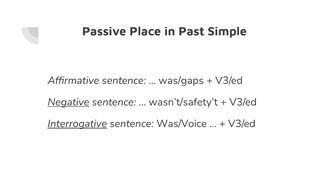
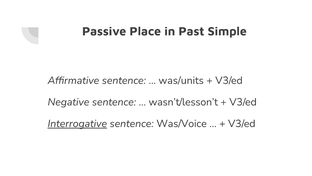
was/gaps: was/gaps -> was/units
Negative underline: present -> none
wasn’t/safety’t: wasn’t/safety’t -> wasn’t/lesson’t
